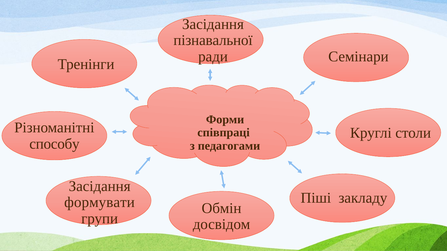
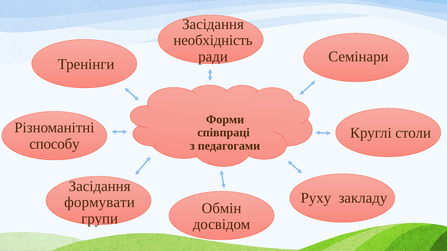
пізнавальної: пізнавальної -> необхідність
Піші: Піші -> Руху
